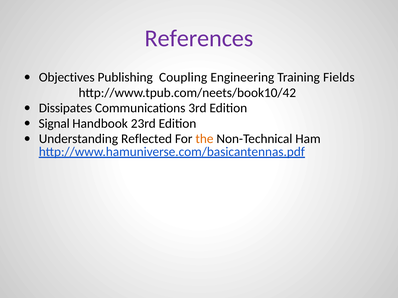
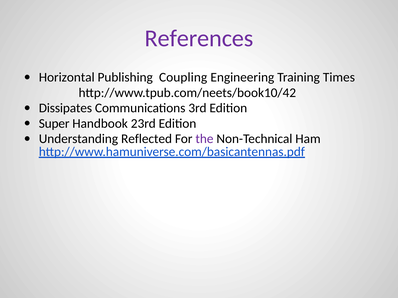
Objectives: Objectives -> Horizontal
Fields: Fields -> Times
Signal: Signal -> Super
the colour: orange -> purple
